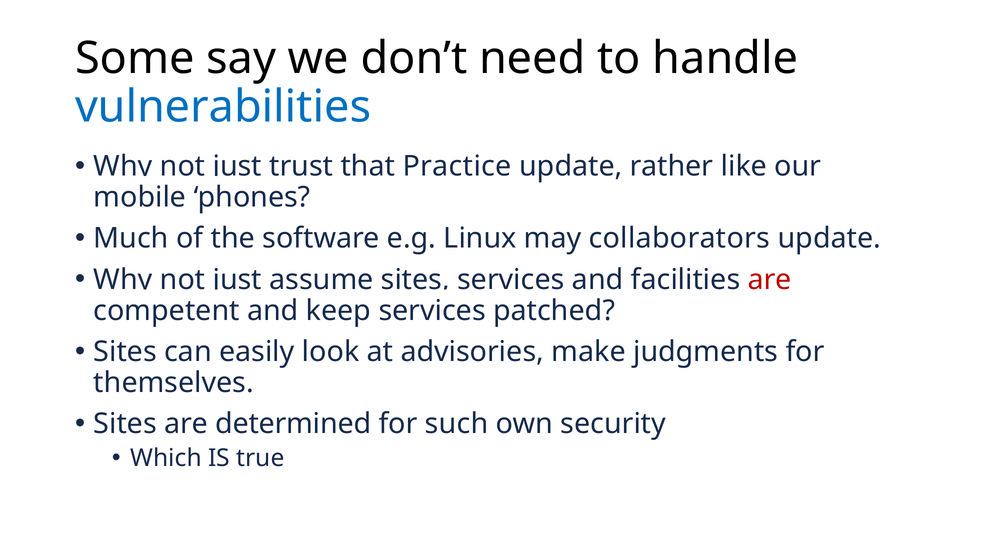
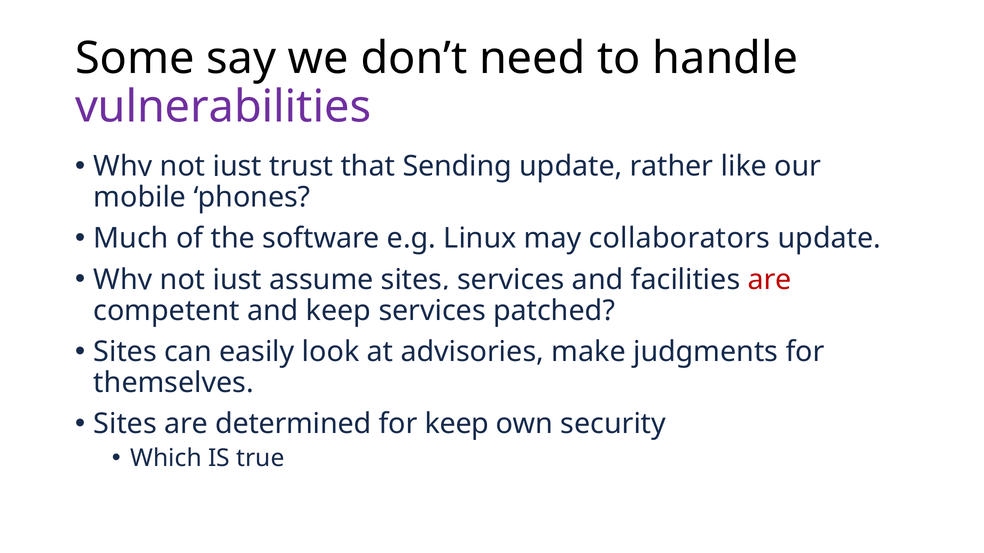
vulnerabilities colour: blue -> purple
Practice: Practice -> Sending
for such: such -> keep
